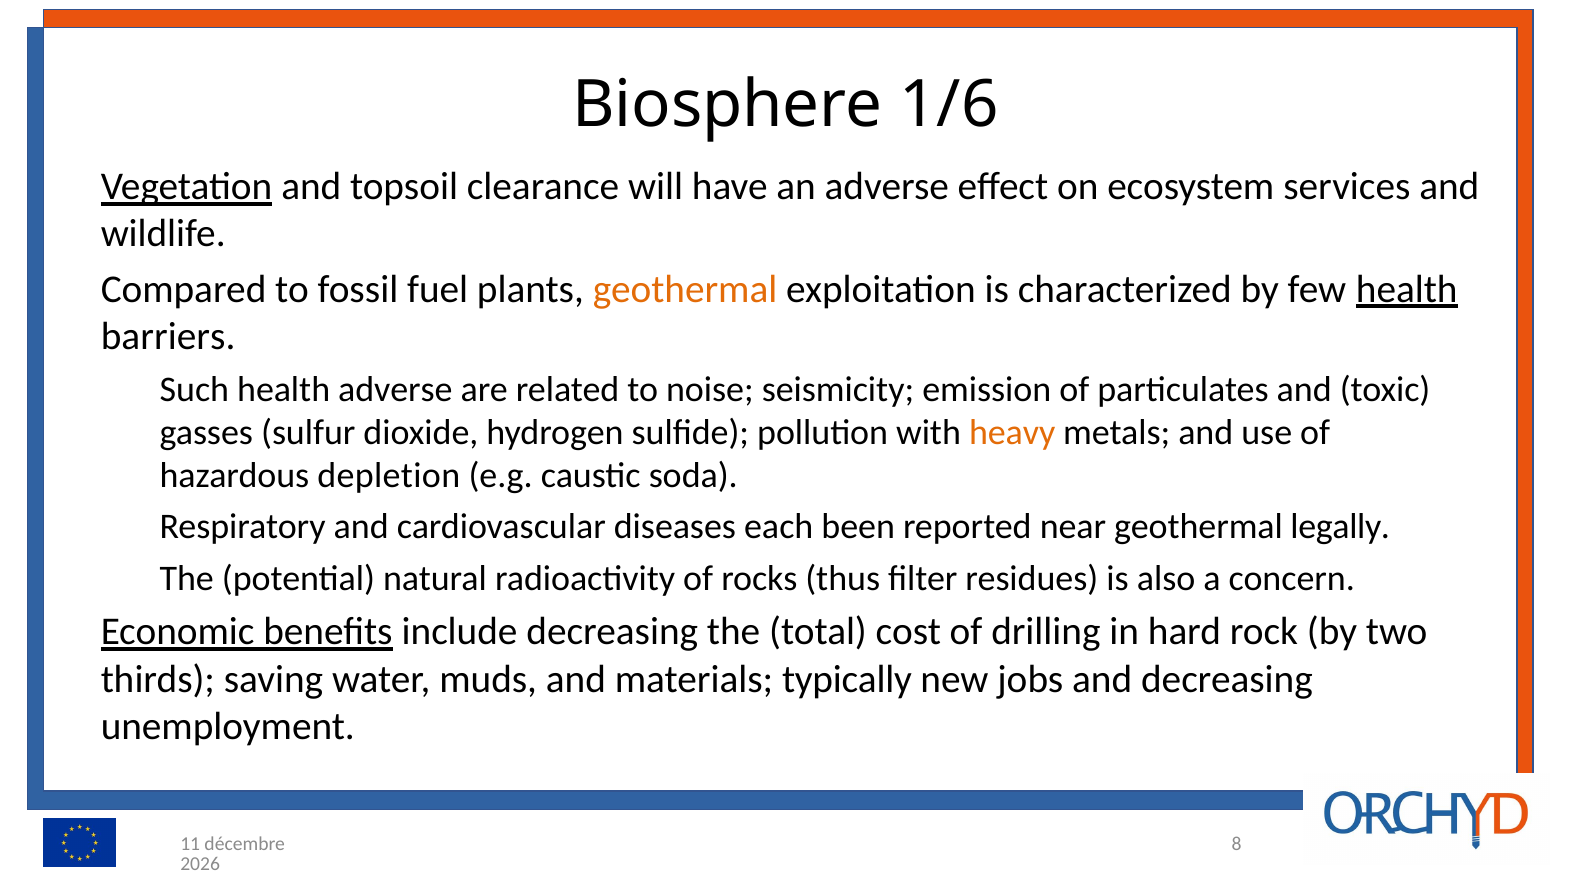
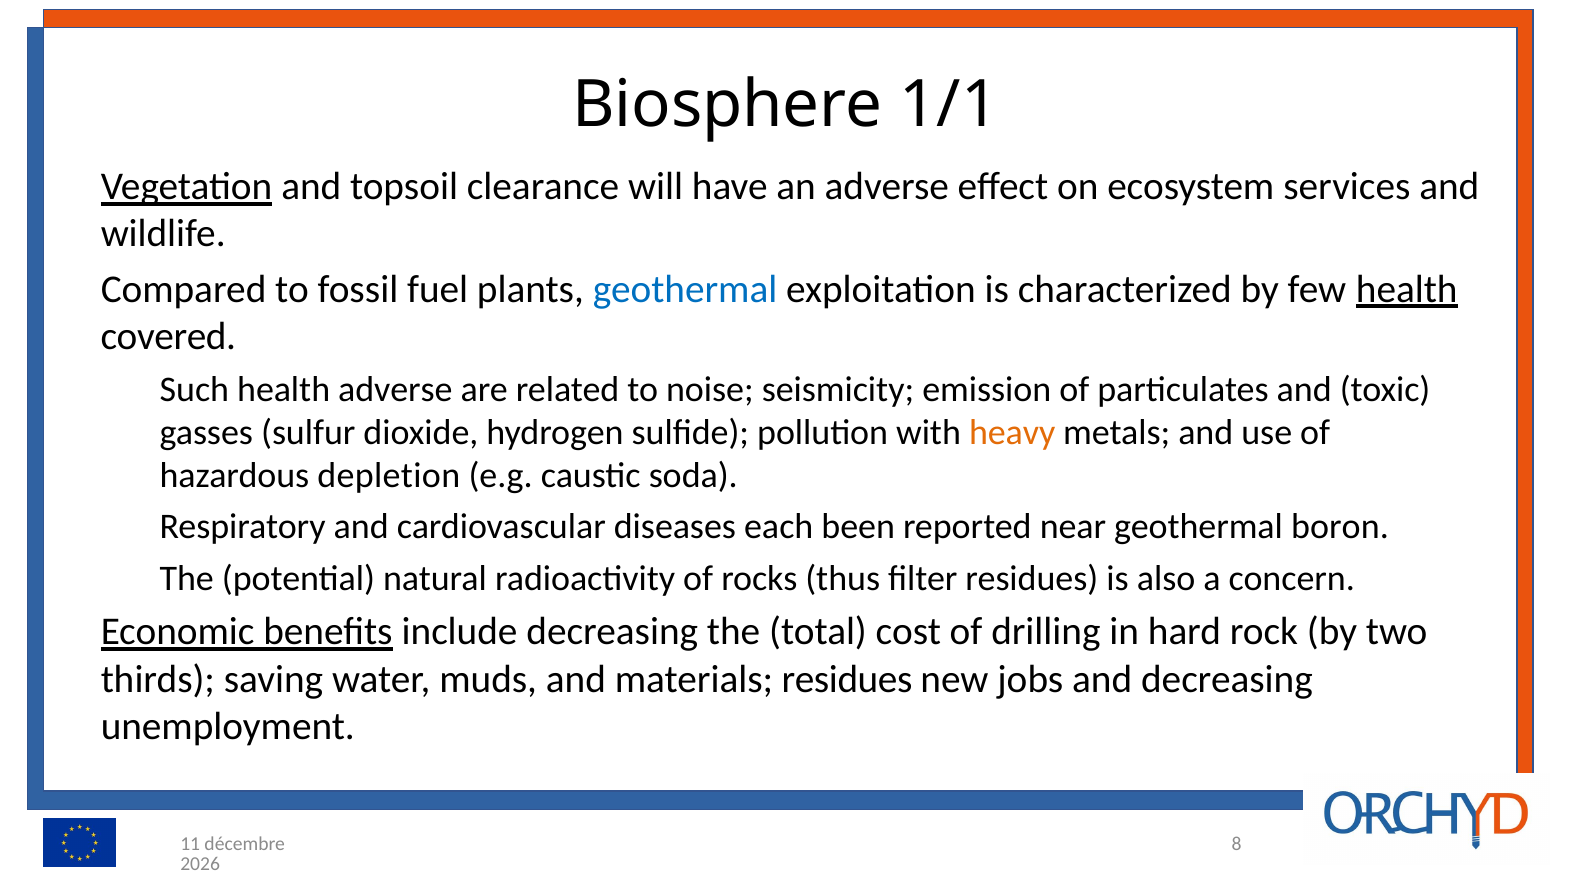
1/6: 1/6 -> 1/1
geothermal at (685, 289) colour: orange -> blue
barriers: barriers -> covered
legally: legally -> boron
materials typically: typically -> residues
